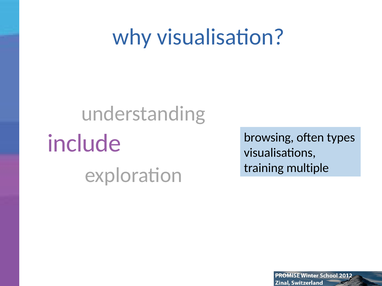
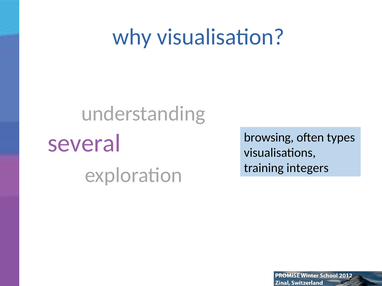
include: include -> several
multiple: multiple -> integers
